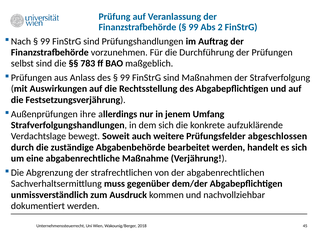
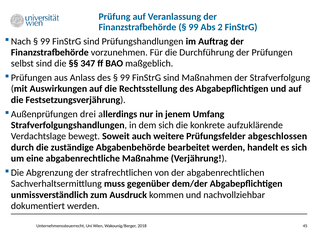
783: 783 -> 347
ihre: ihre -> drei
